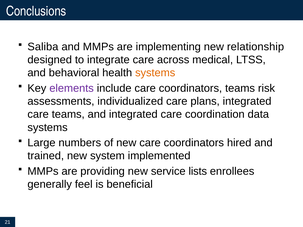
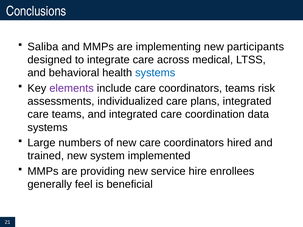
relationship: relationship -> participants
systems at (155, 73) colour: orange -> blue
lists: lists -> hire
